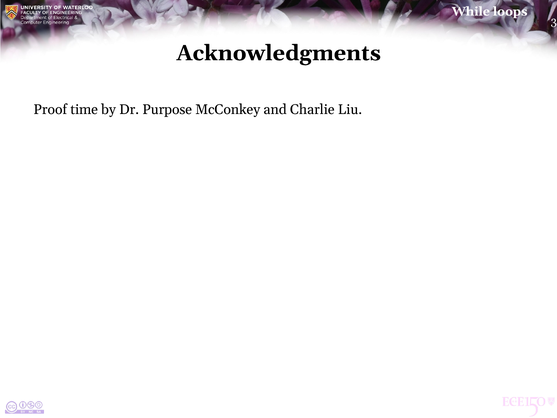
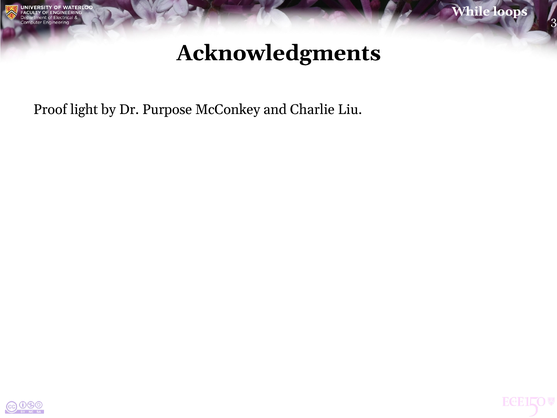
time: time -> light
